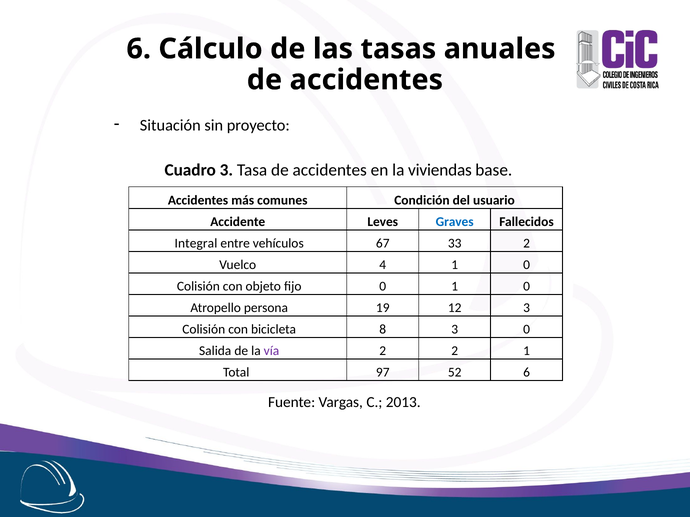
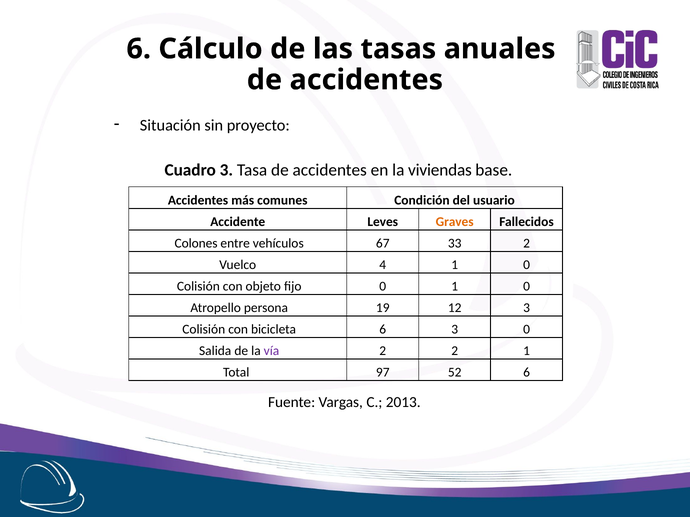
Graves colour: blue -> orange
Integral: Integral -> Colones
bicicleta 8: 8 -> 6
